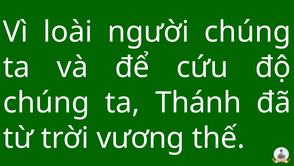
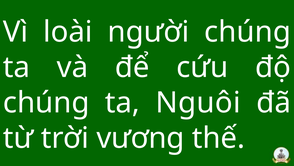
Thánh: Thánh -> Nguôi
